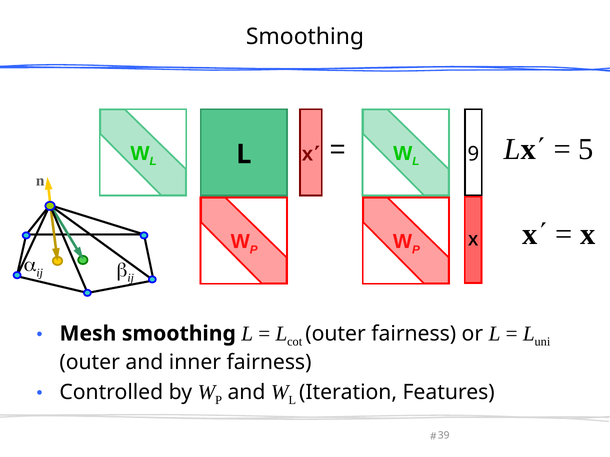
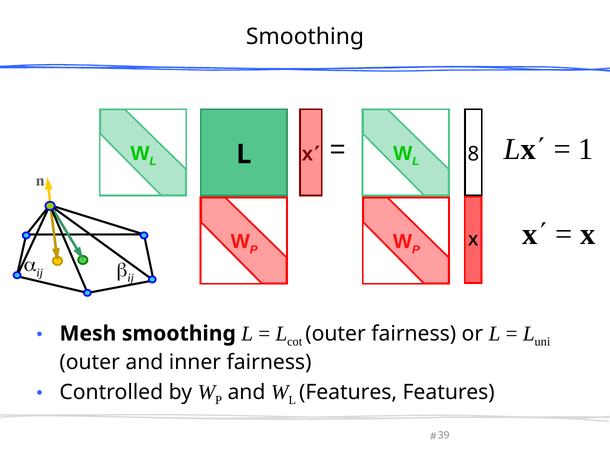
5: 5 -> 1
9: 9 -> 8
L Iteration: Iteration -> Features
